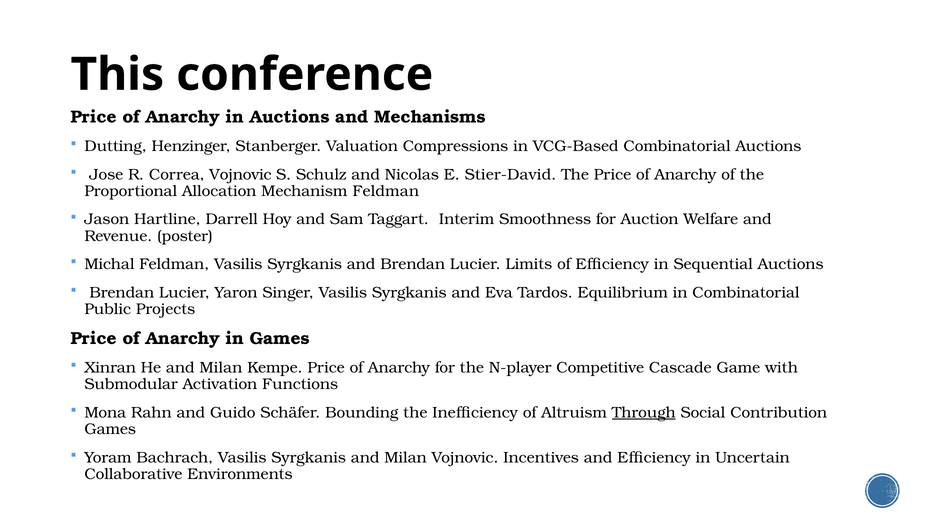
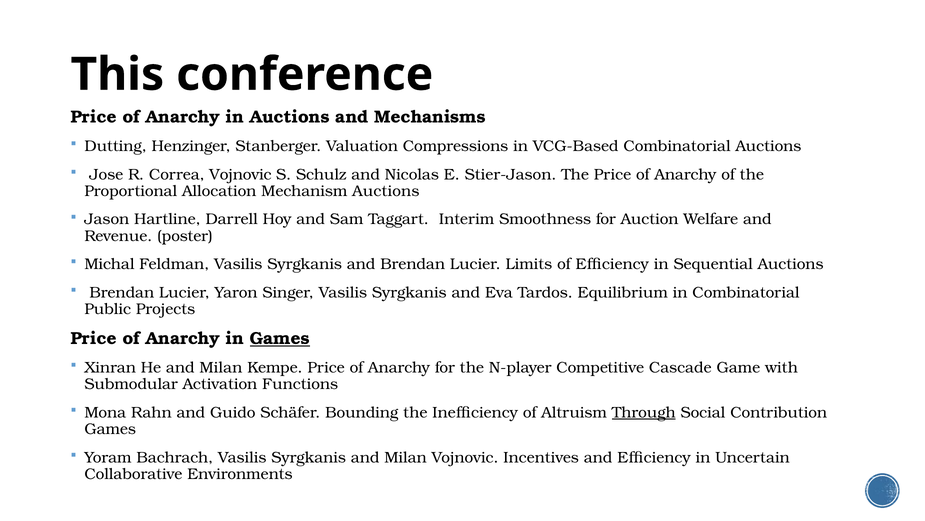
Stier-David: Stier-David -> Stier-Jason
Mechanism Feldman: Feldman -> Auctions
Games at (280, 338) underline: none -> present
